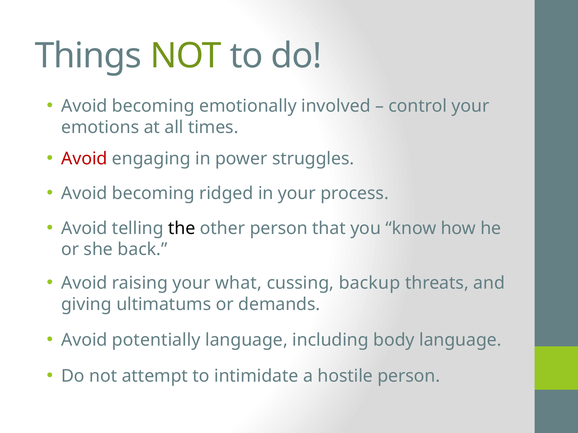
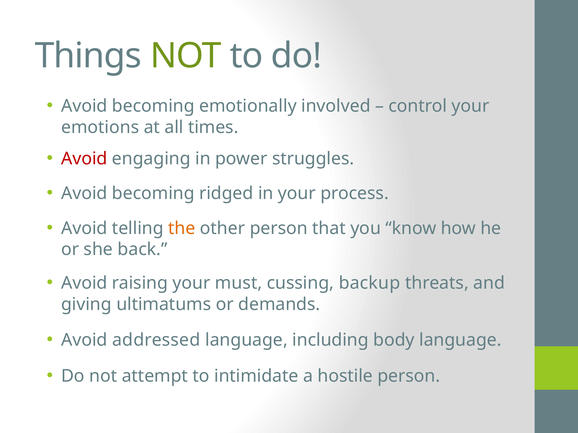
the colour: black -> orange
what: what -> must
potentially: potentially -> addressed
